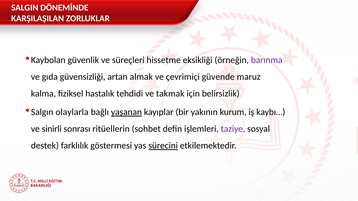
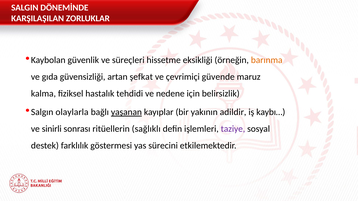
barınma colour: purple -> orange
almak: almak -> şefkat
takmak: takmak -> nedene
kurum: kurum -> adildir
sohbet: sohbet -> sağlıklı
sürecini underline: present -> none
